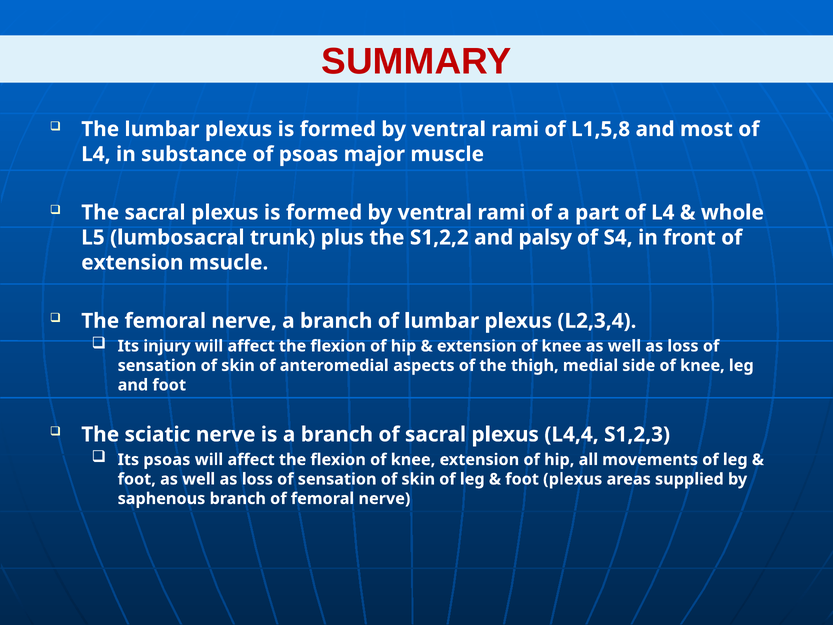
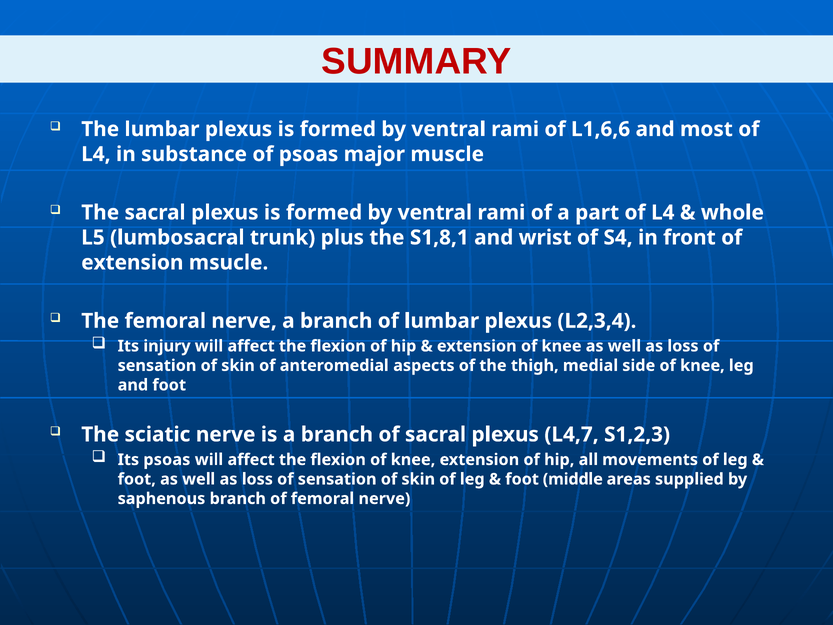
L1,5,8: L1,5,8 -> L1,6,6
S1,2,2: S1,2,2 -> S1,8,1
palsy: palsy -> wrist
L4,4: L4,4 -> L4,7
foot plexus: plexus -> middle
